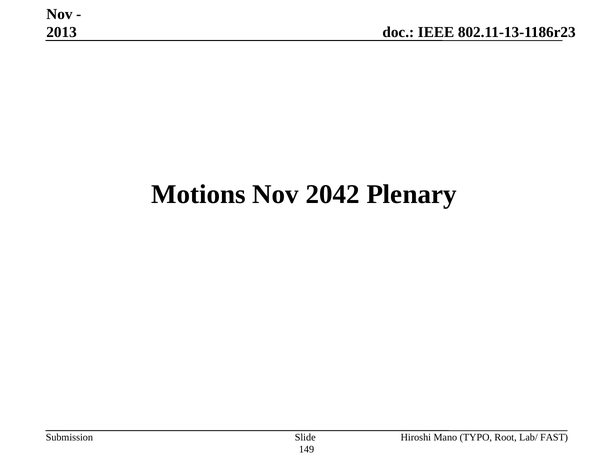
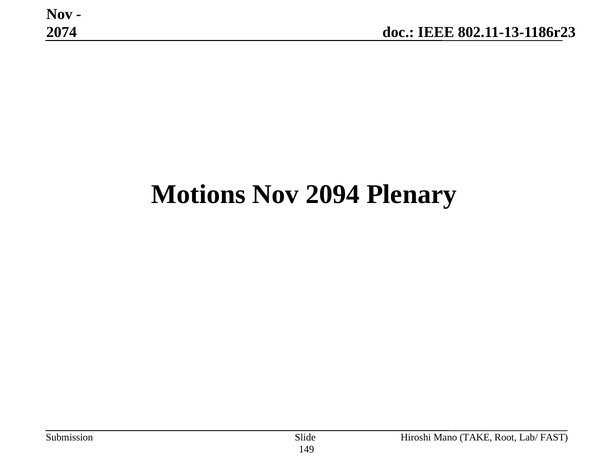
2013: 2013 -> 2074
2042: 2042 -> 2094
TYPO: TYPO -> TAKE
